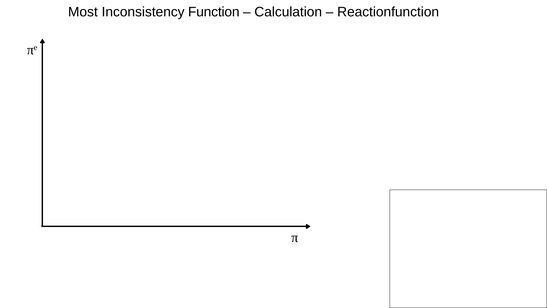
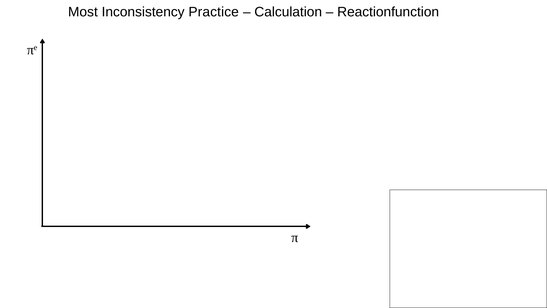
Function: Function -> Practice
